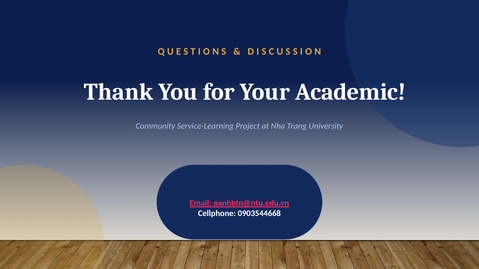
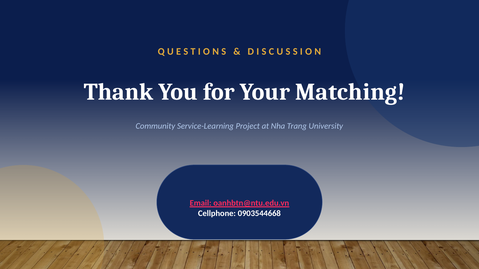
Academic: Academic -> Matching
